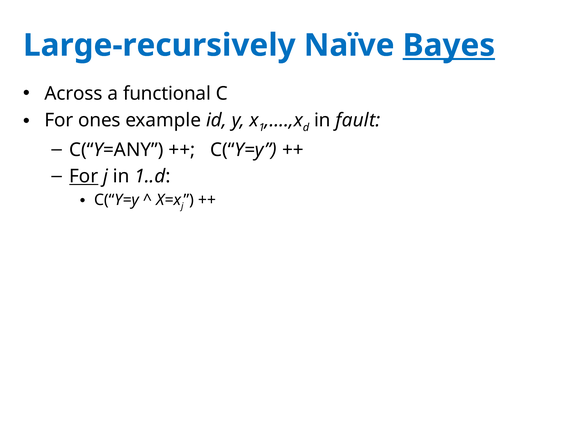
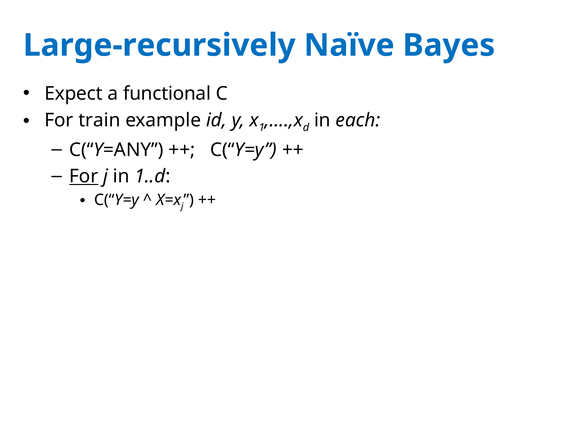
Bayes underline: present -> none
Across: Across -> Expect
ones: ones -> train
fault: fault -> each
